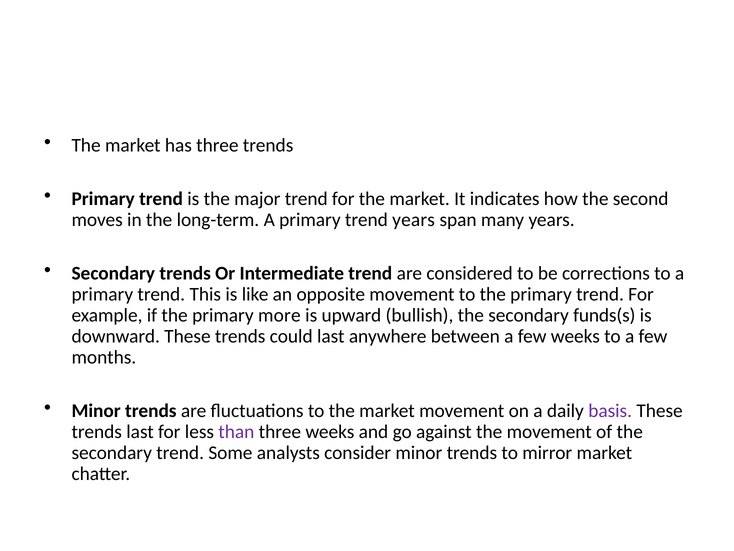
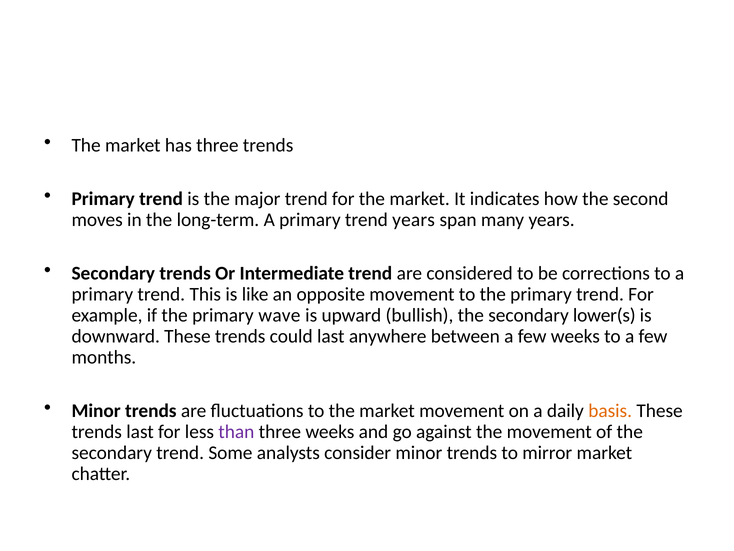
more: more -> wave
funds(s: funds(s -> lower(s
basis colour: purple -> orange
